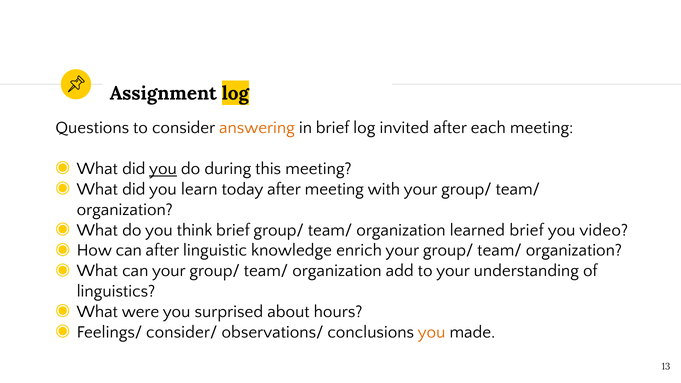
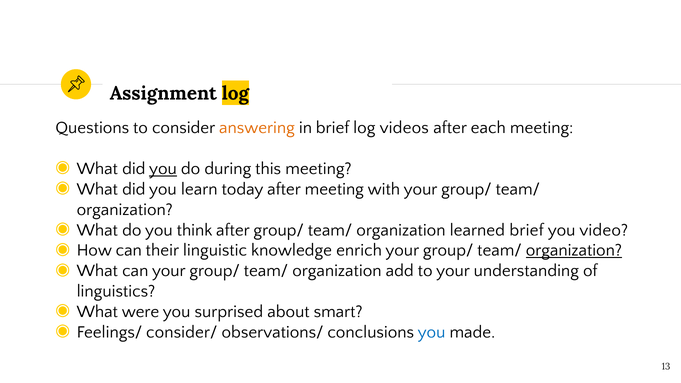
invited: invited -> videos
think brief: brief -> after
can after: after -> their
organization at (574, 250) underline: none -> present
hours: hours -> smart
you at (432, 332) colour: orange -> blue
